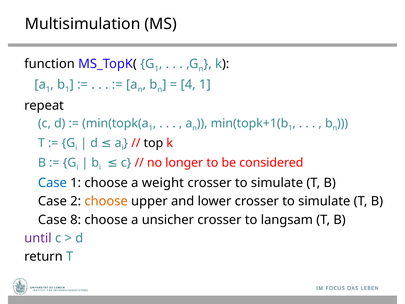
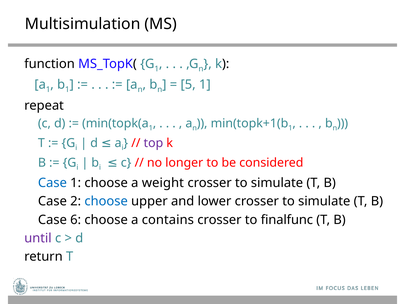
4: 4 -> 5
top colour: black -> purple
choose at (106, 201) colour: orange -> blue
8: 8 -> 6
unsicher: unsicher -> contains
langsam: langsam -> finalfunc
